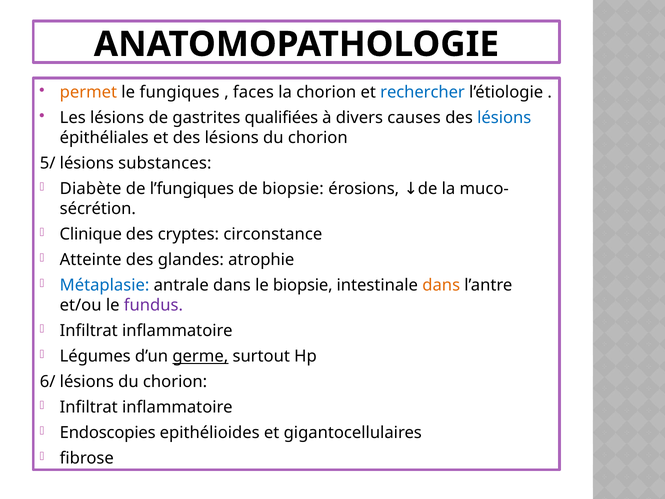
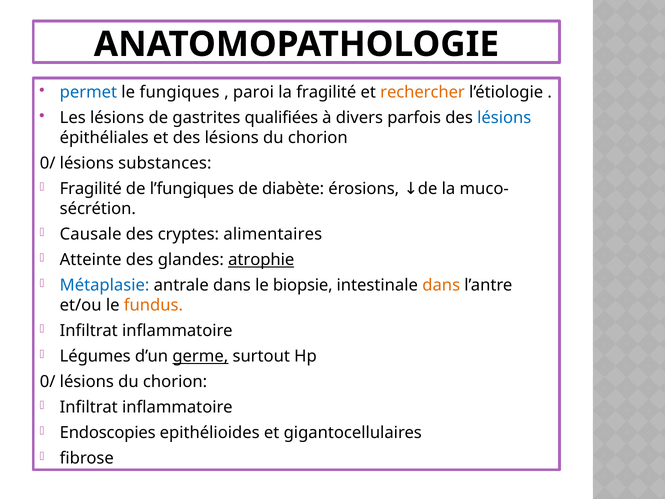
permet colour: orange -> blue
faces: faces -> paroi
la chorion: chorion -> fragilité
rechercher colour: blue -> orange
causes: causes -> parfois
5/ at (48, 163): 5/ -> 0/
Diabète at (91, 189): Diabète -> Fragilité
de biopsie: biopsie -> diabète
Clinique: Clinique -> Causale
circonstance: circonstance -> alimentaires
atrophie underline: none -> present
fundus colour: purple -> orange
6/ at (48, 382): 6/ -> 0/
